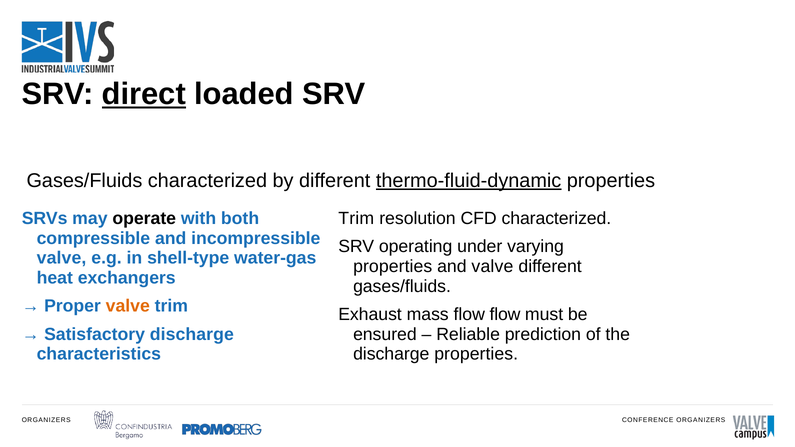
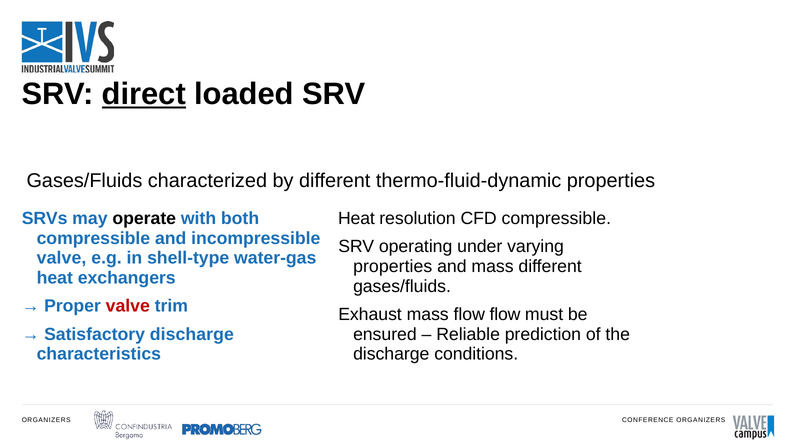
thermo-ﬂuid-dynamic underline: present -> none
Trim at (356, 218): Trim -> Heat
CFD characterized: characterized -> compressible
and valve: valve -> mass
valve at (128, 306) colour: orange -> red
discharge properties: properties -> conditions
